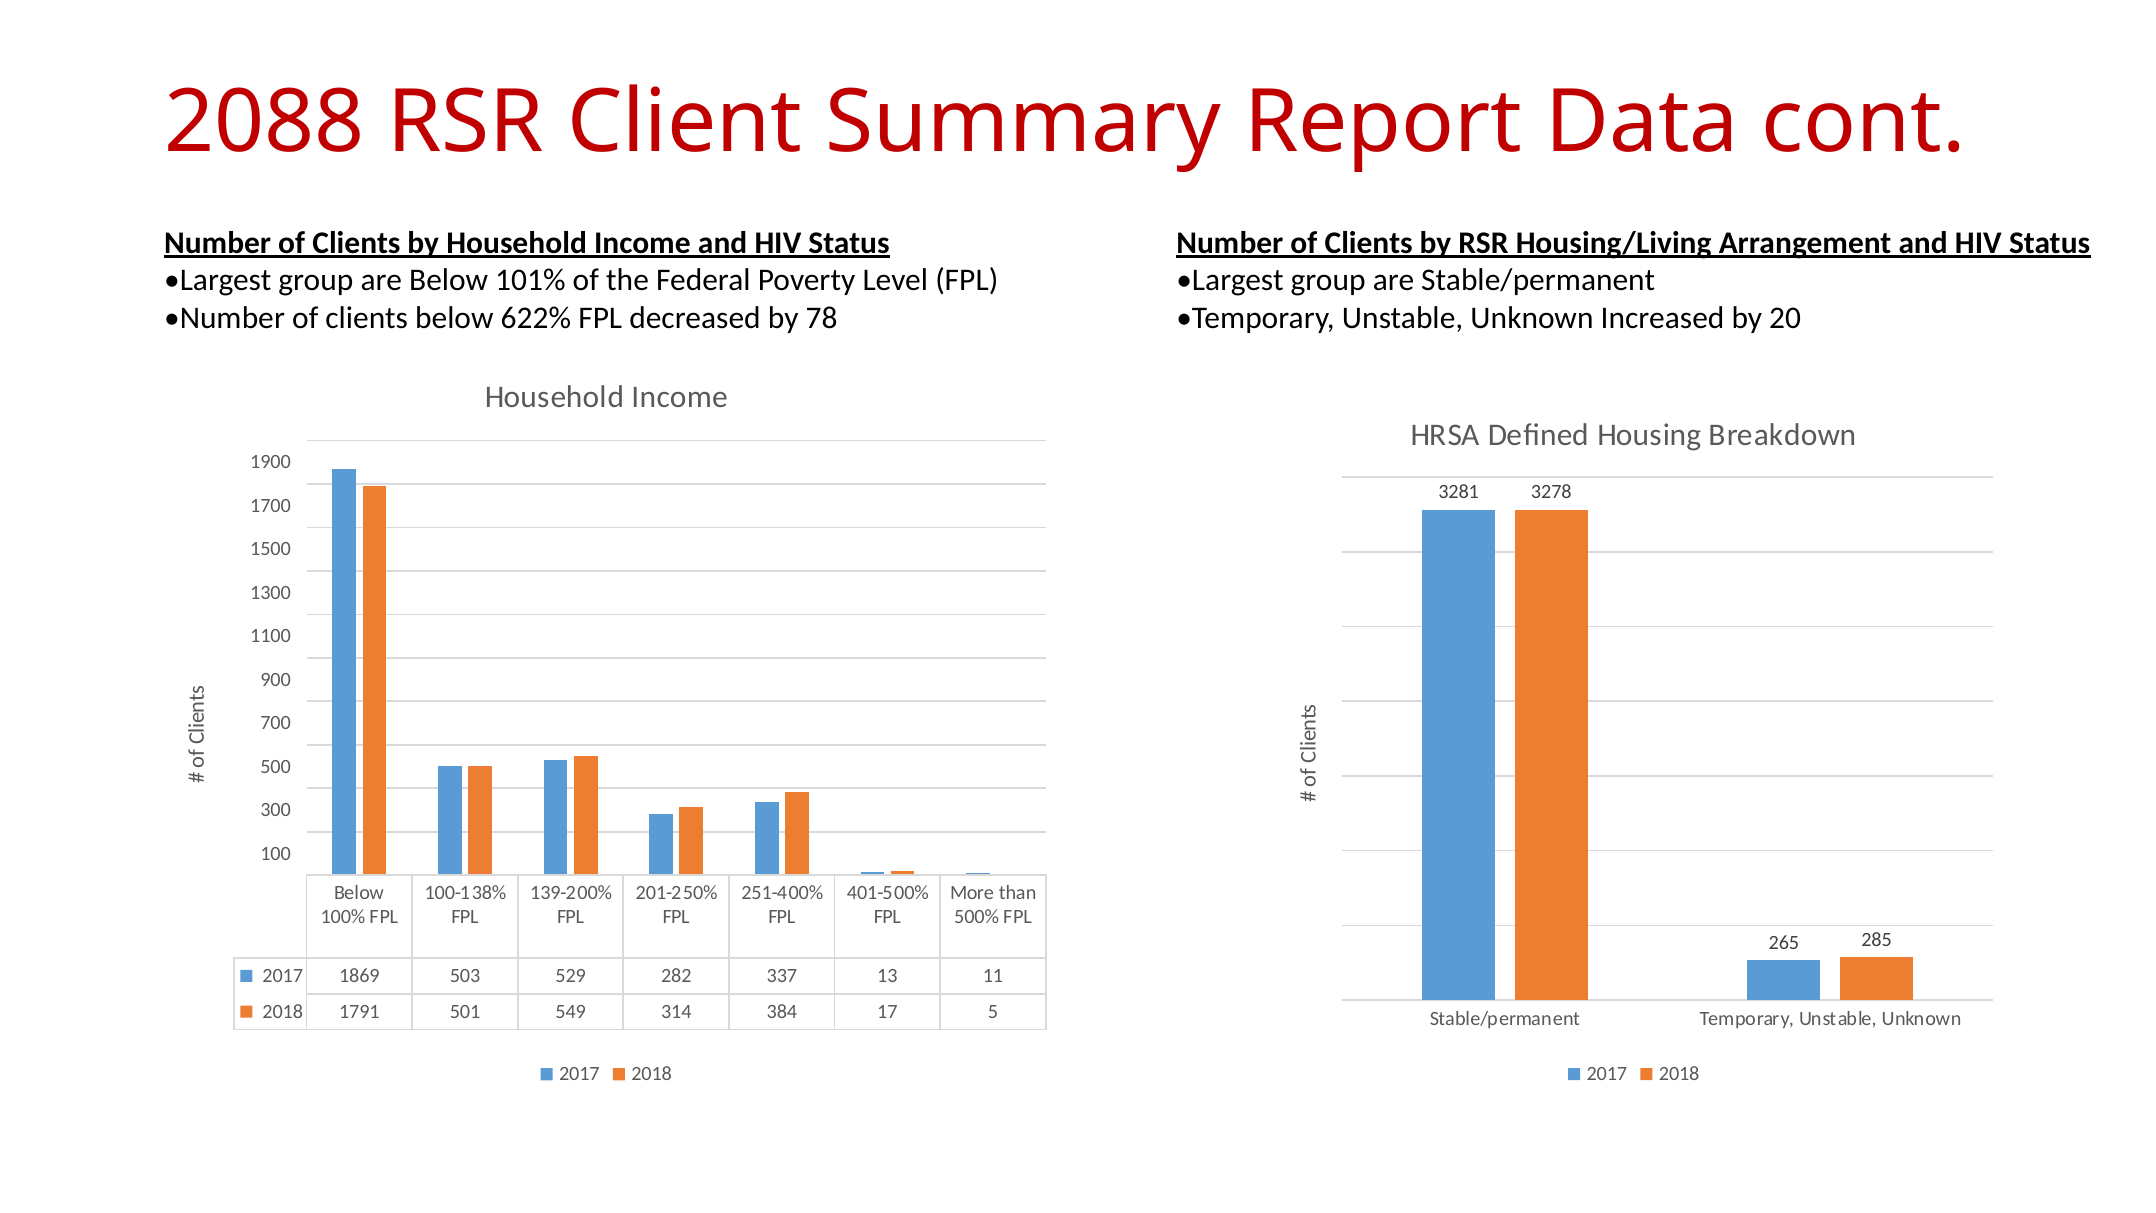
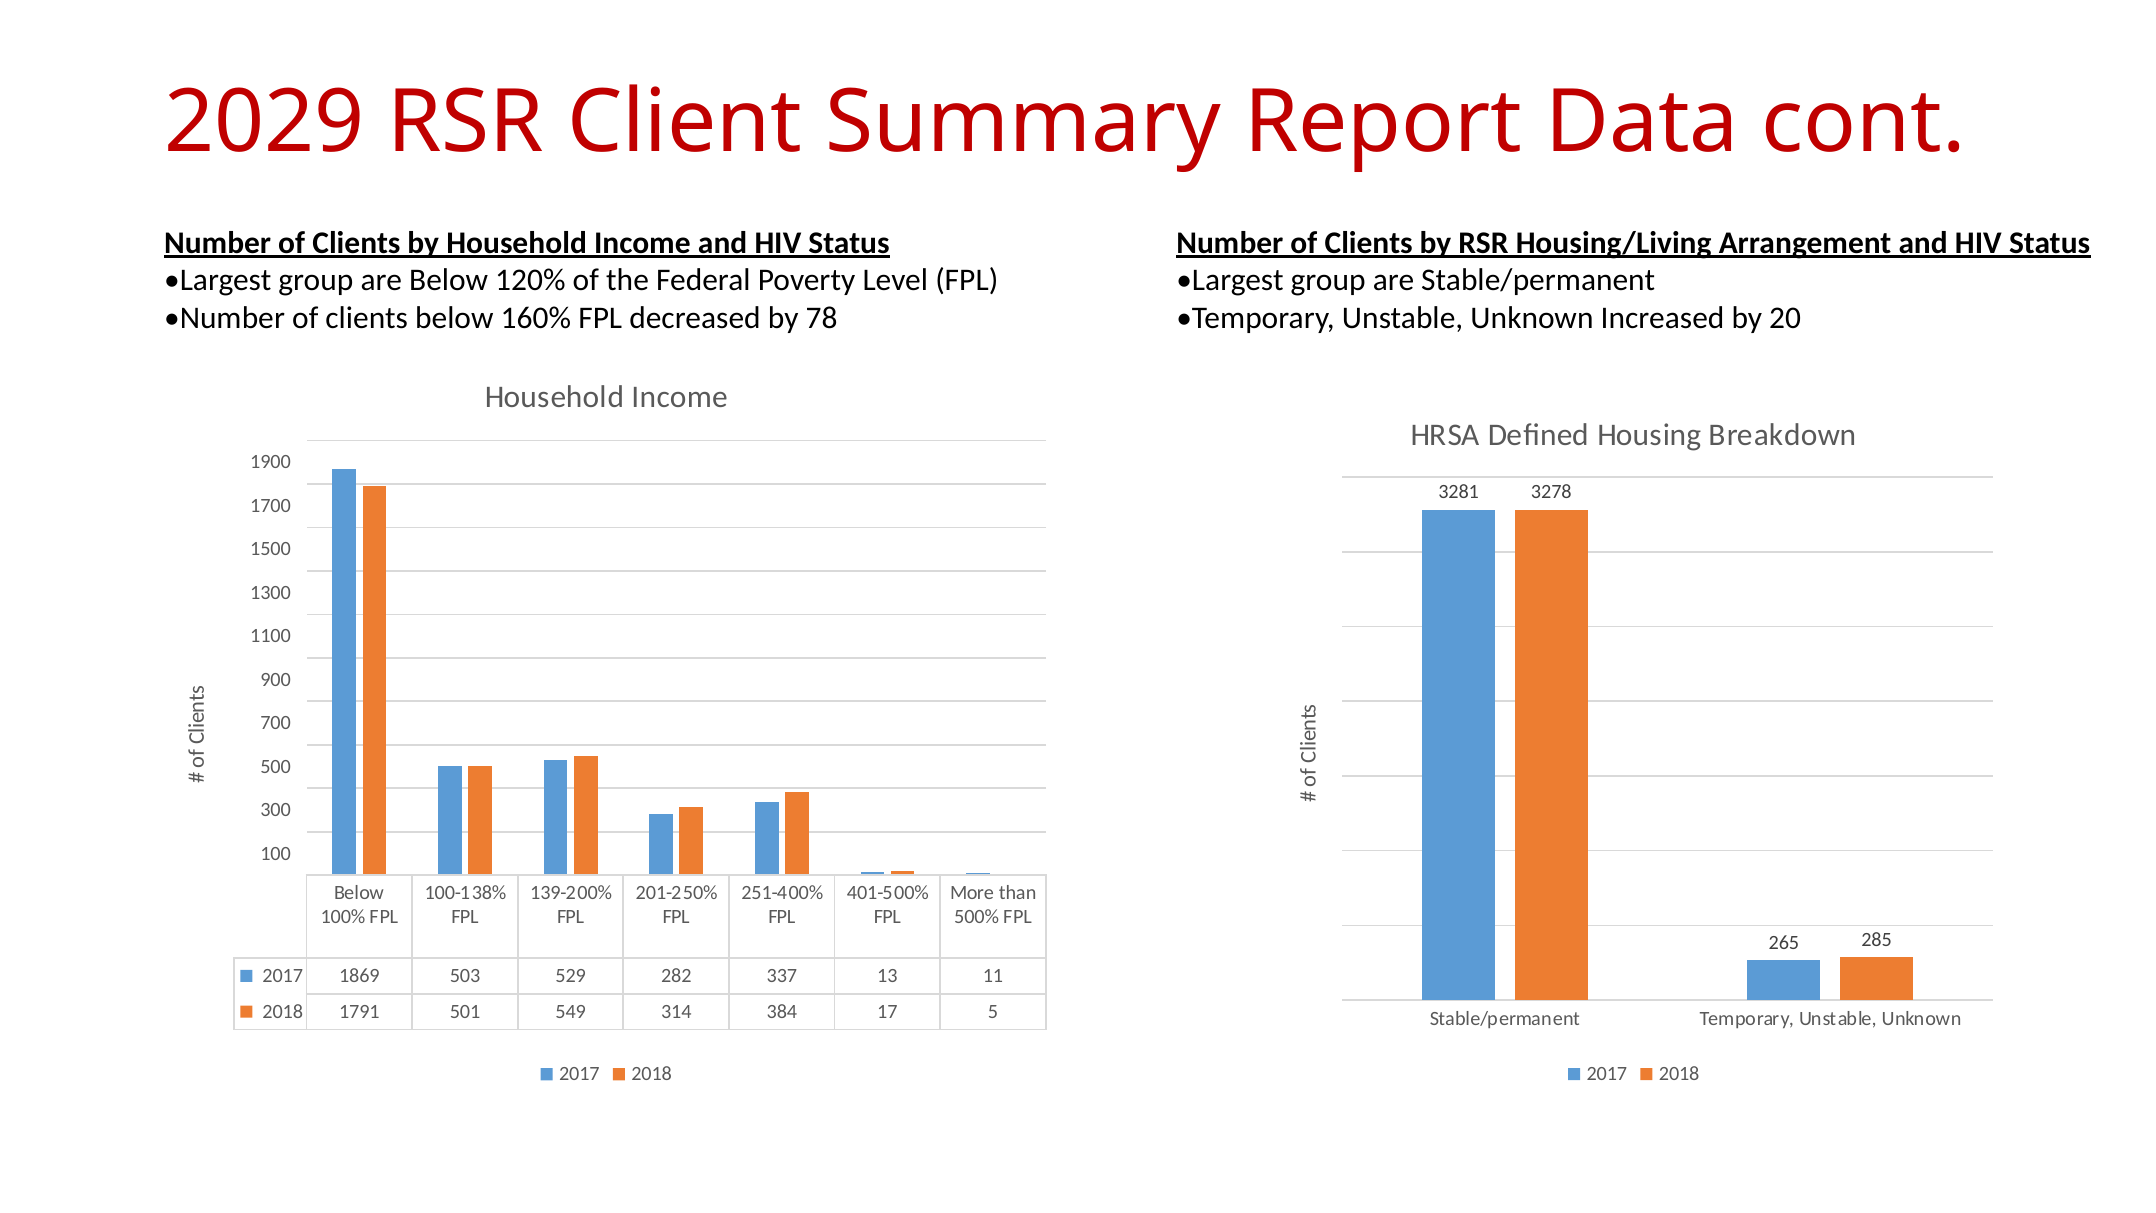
2088: 2088 -> 2029
101%: 101% -> 120%
622%: 622% -> 160%
